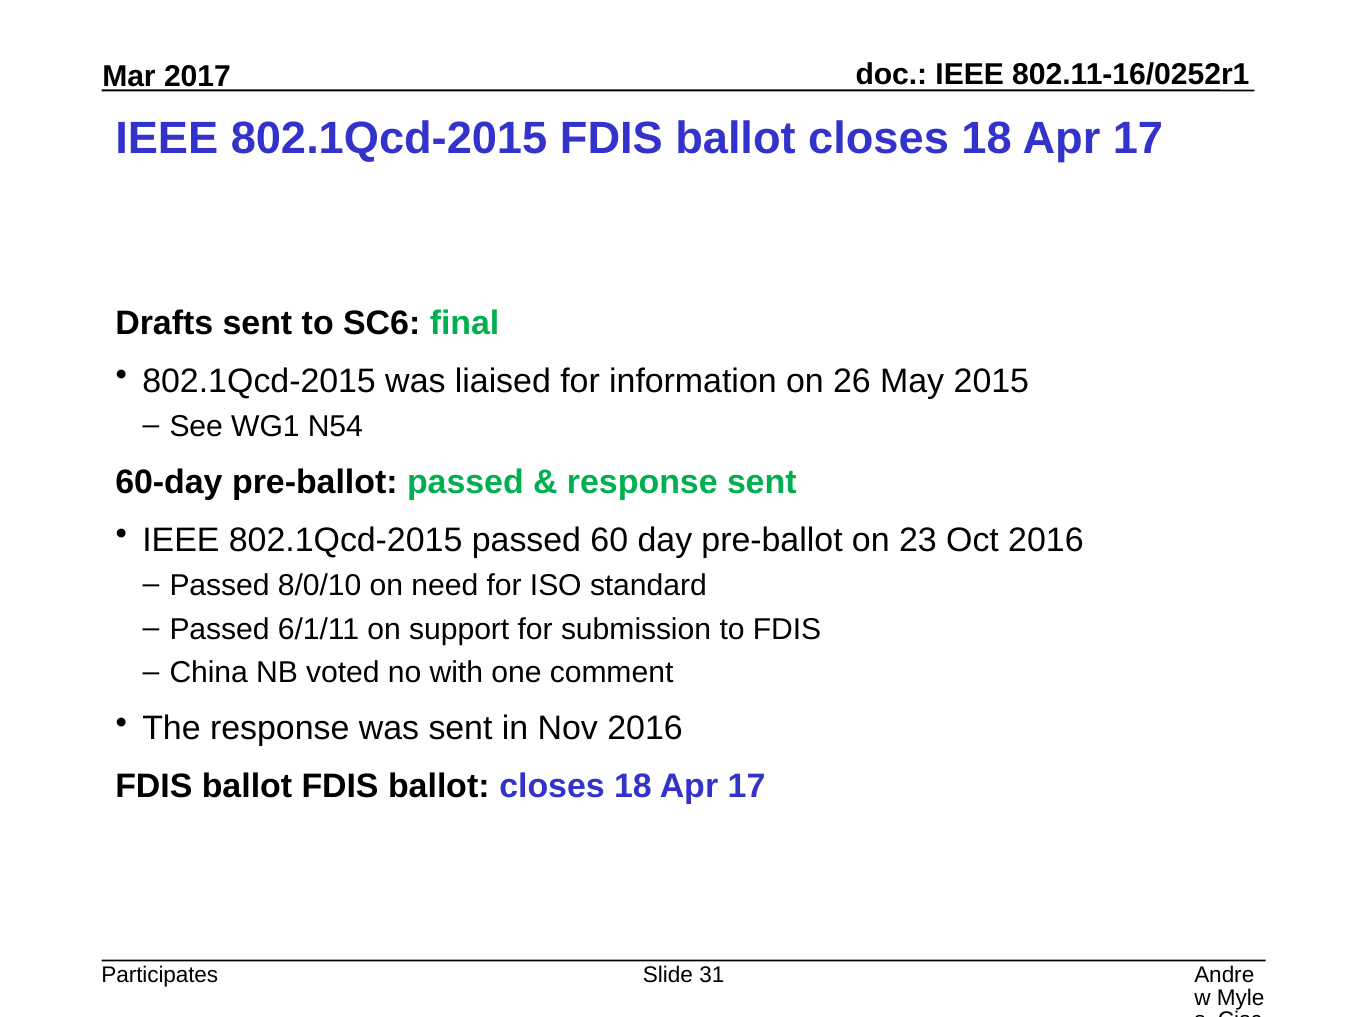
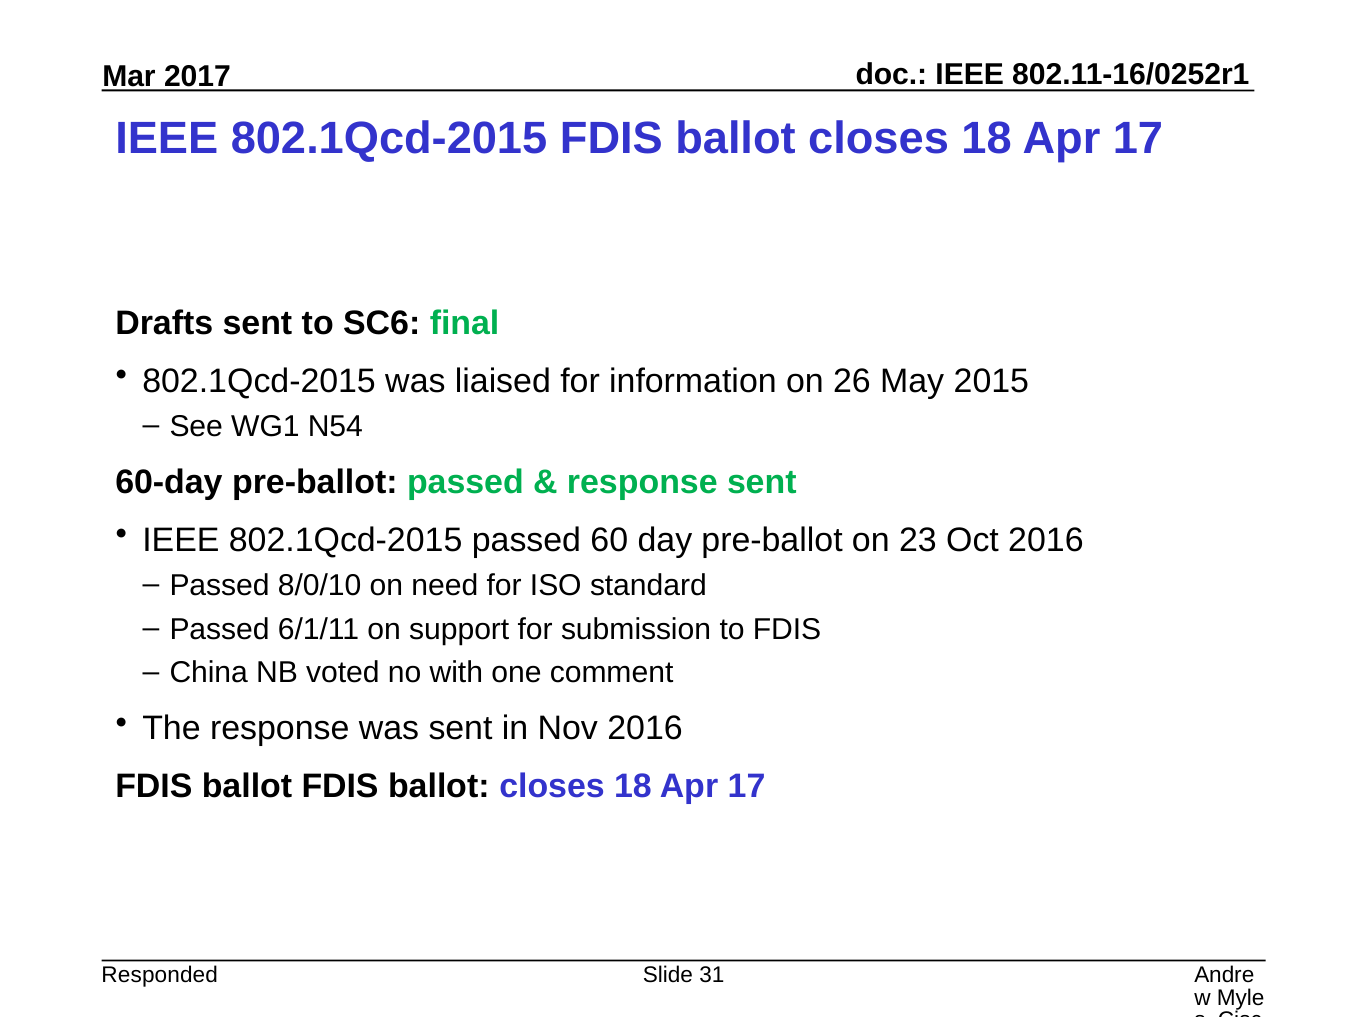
Participates: Participates -> Responded
